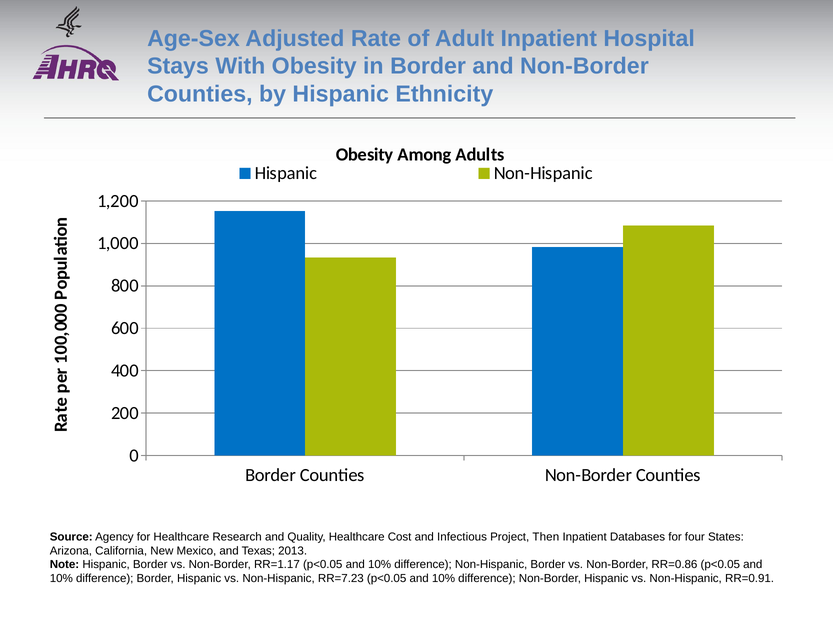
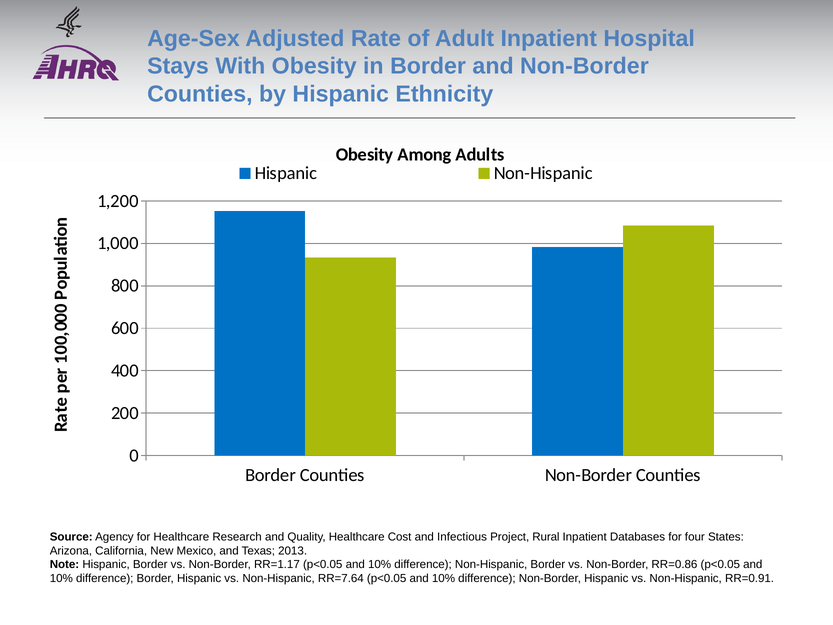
Then: Then -> Rural
RR=7.23: RR=7.23 -> RR=7.64
